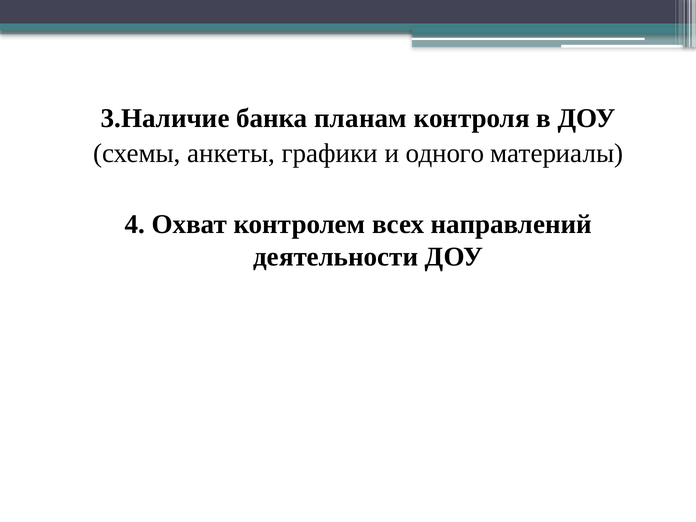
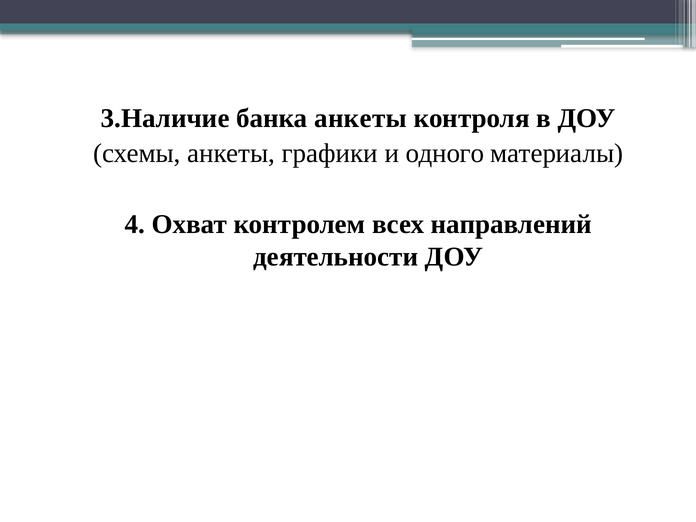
банка планам: планам -> анкеты
